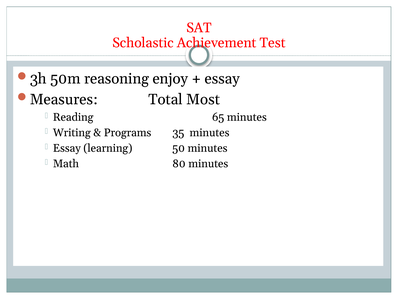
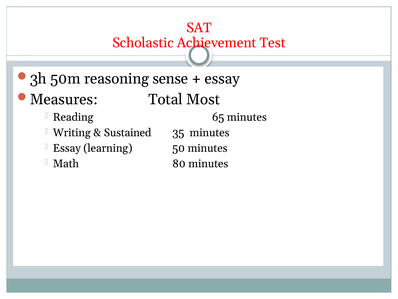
enjoy: enjoy -> sense
Programs: Programs -> Sustained
